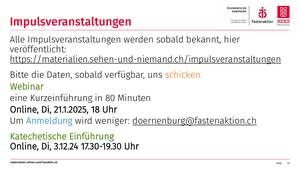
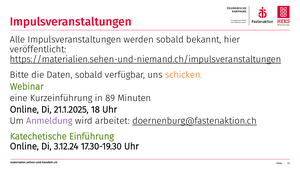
80: 80 -> 89
Anmeldung colour: blue -> purple
weniger: weniger -> arbeitet
